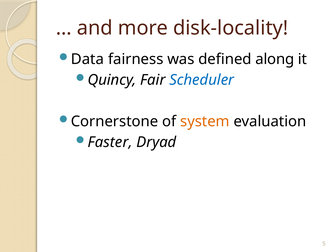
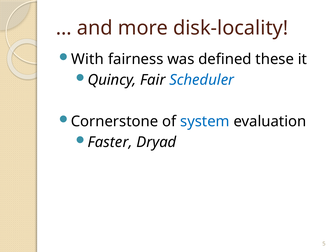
Data: Data -> With
along: along -> these
system colour: orange -> blue
